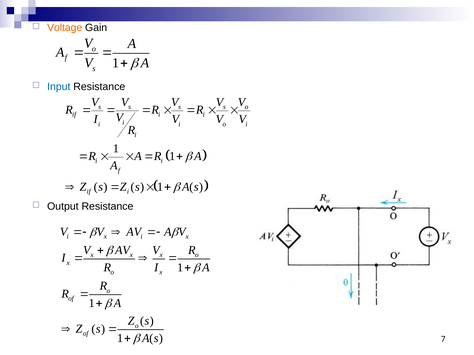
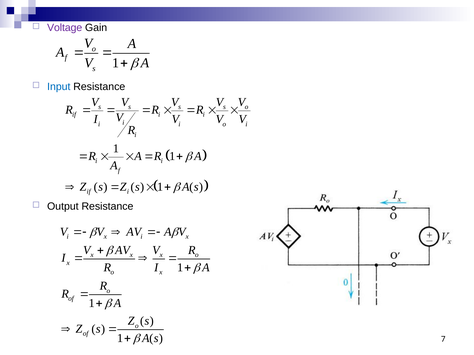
Voltage colour: orange -> purple
